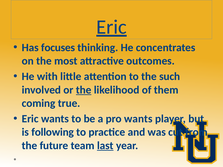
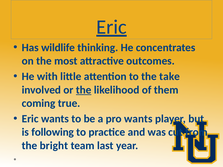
focuses: focuses -> wildlife
such: such -> take
future: future -> bright
last underline: present -> none
